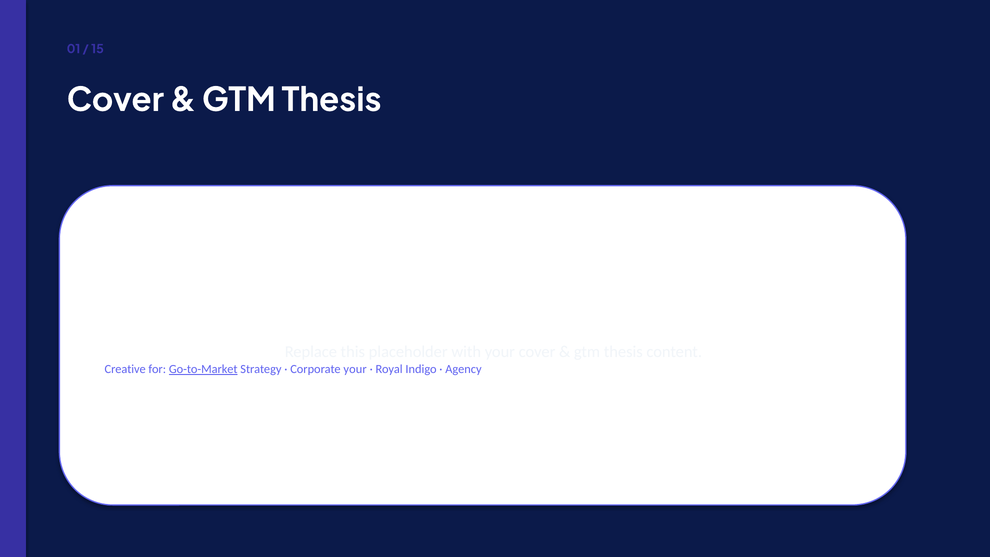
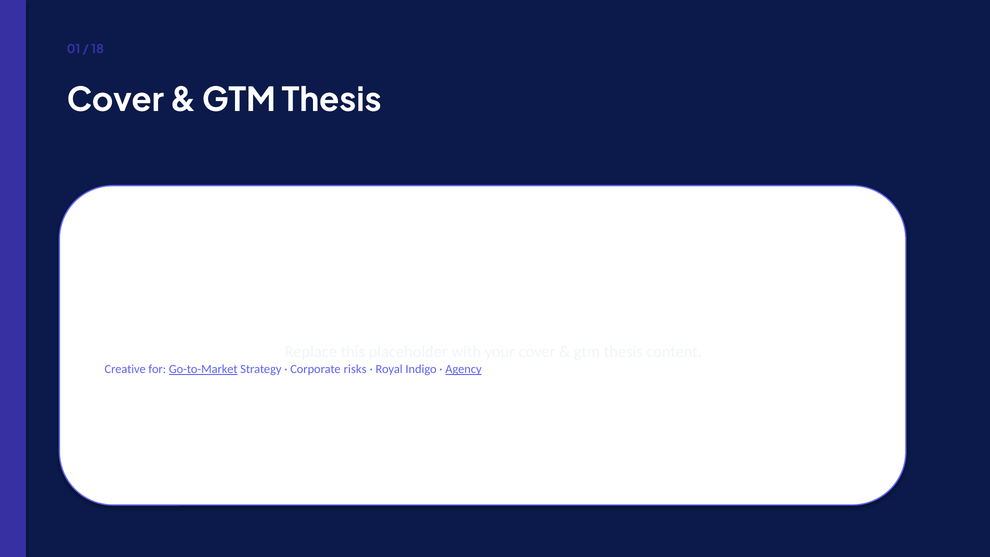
15: 15 -> 18
Corporate your: your -> risks
Agency underline: none -> present
